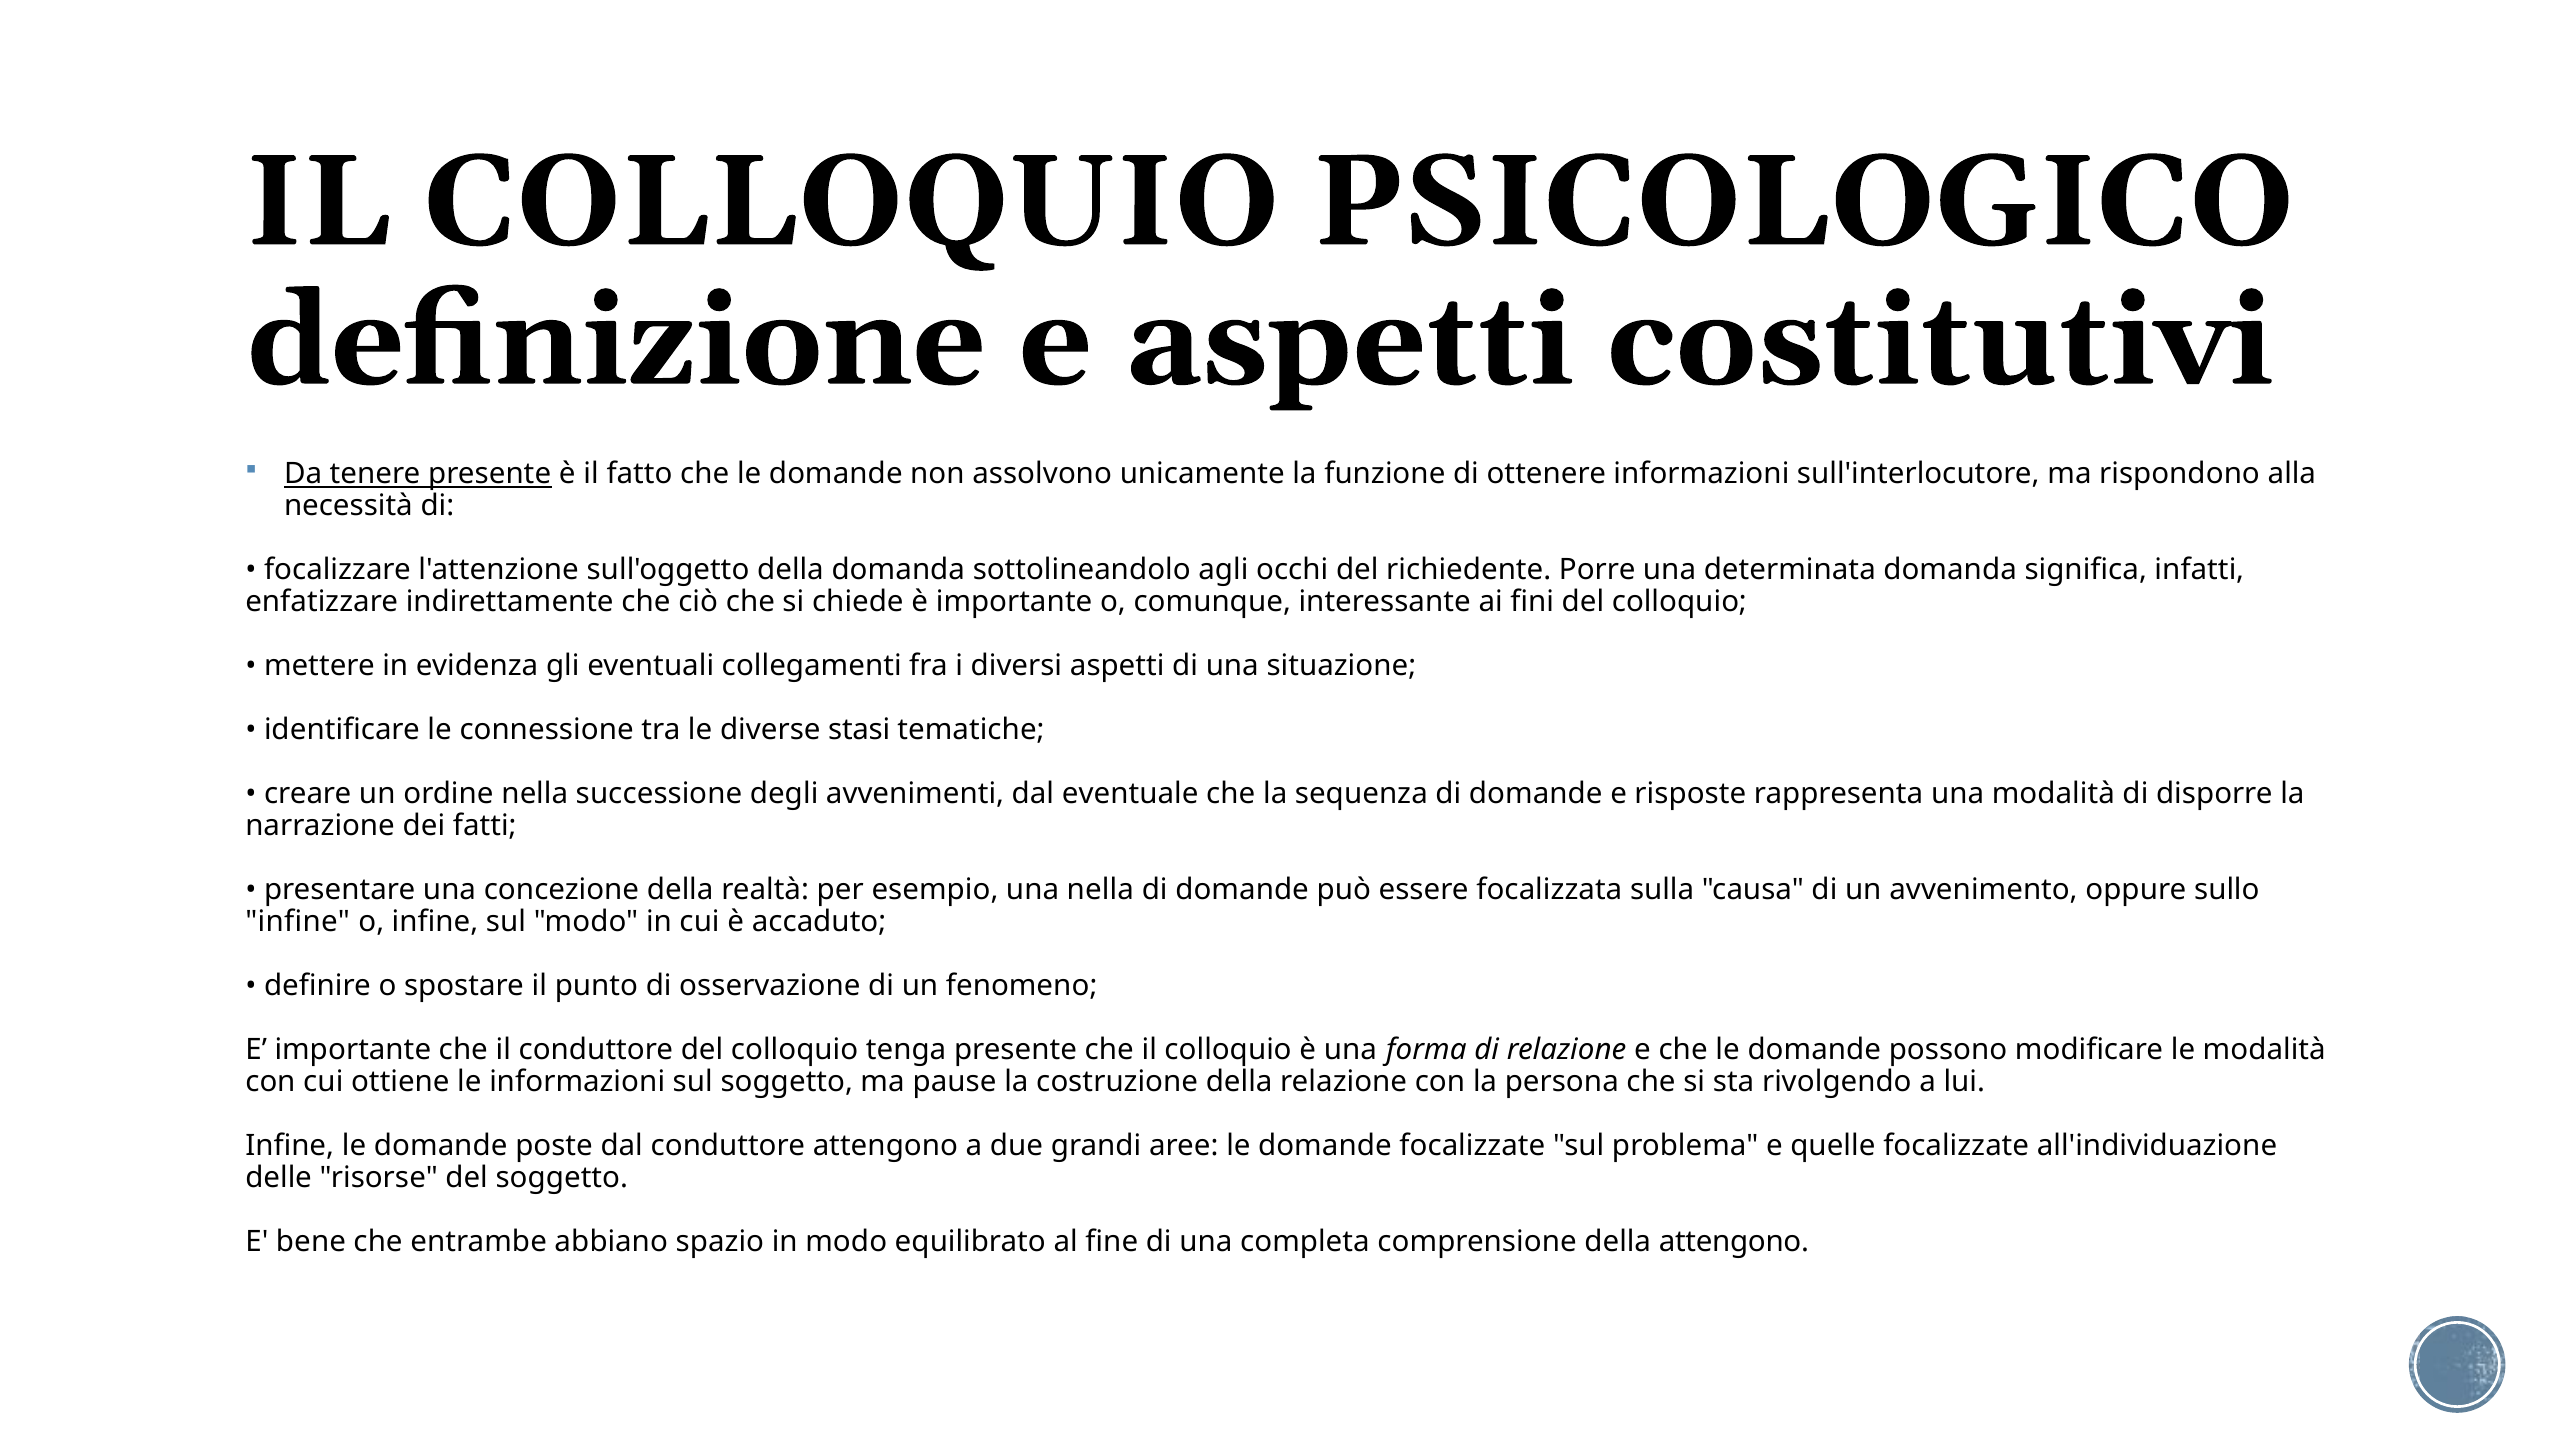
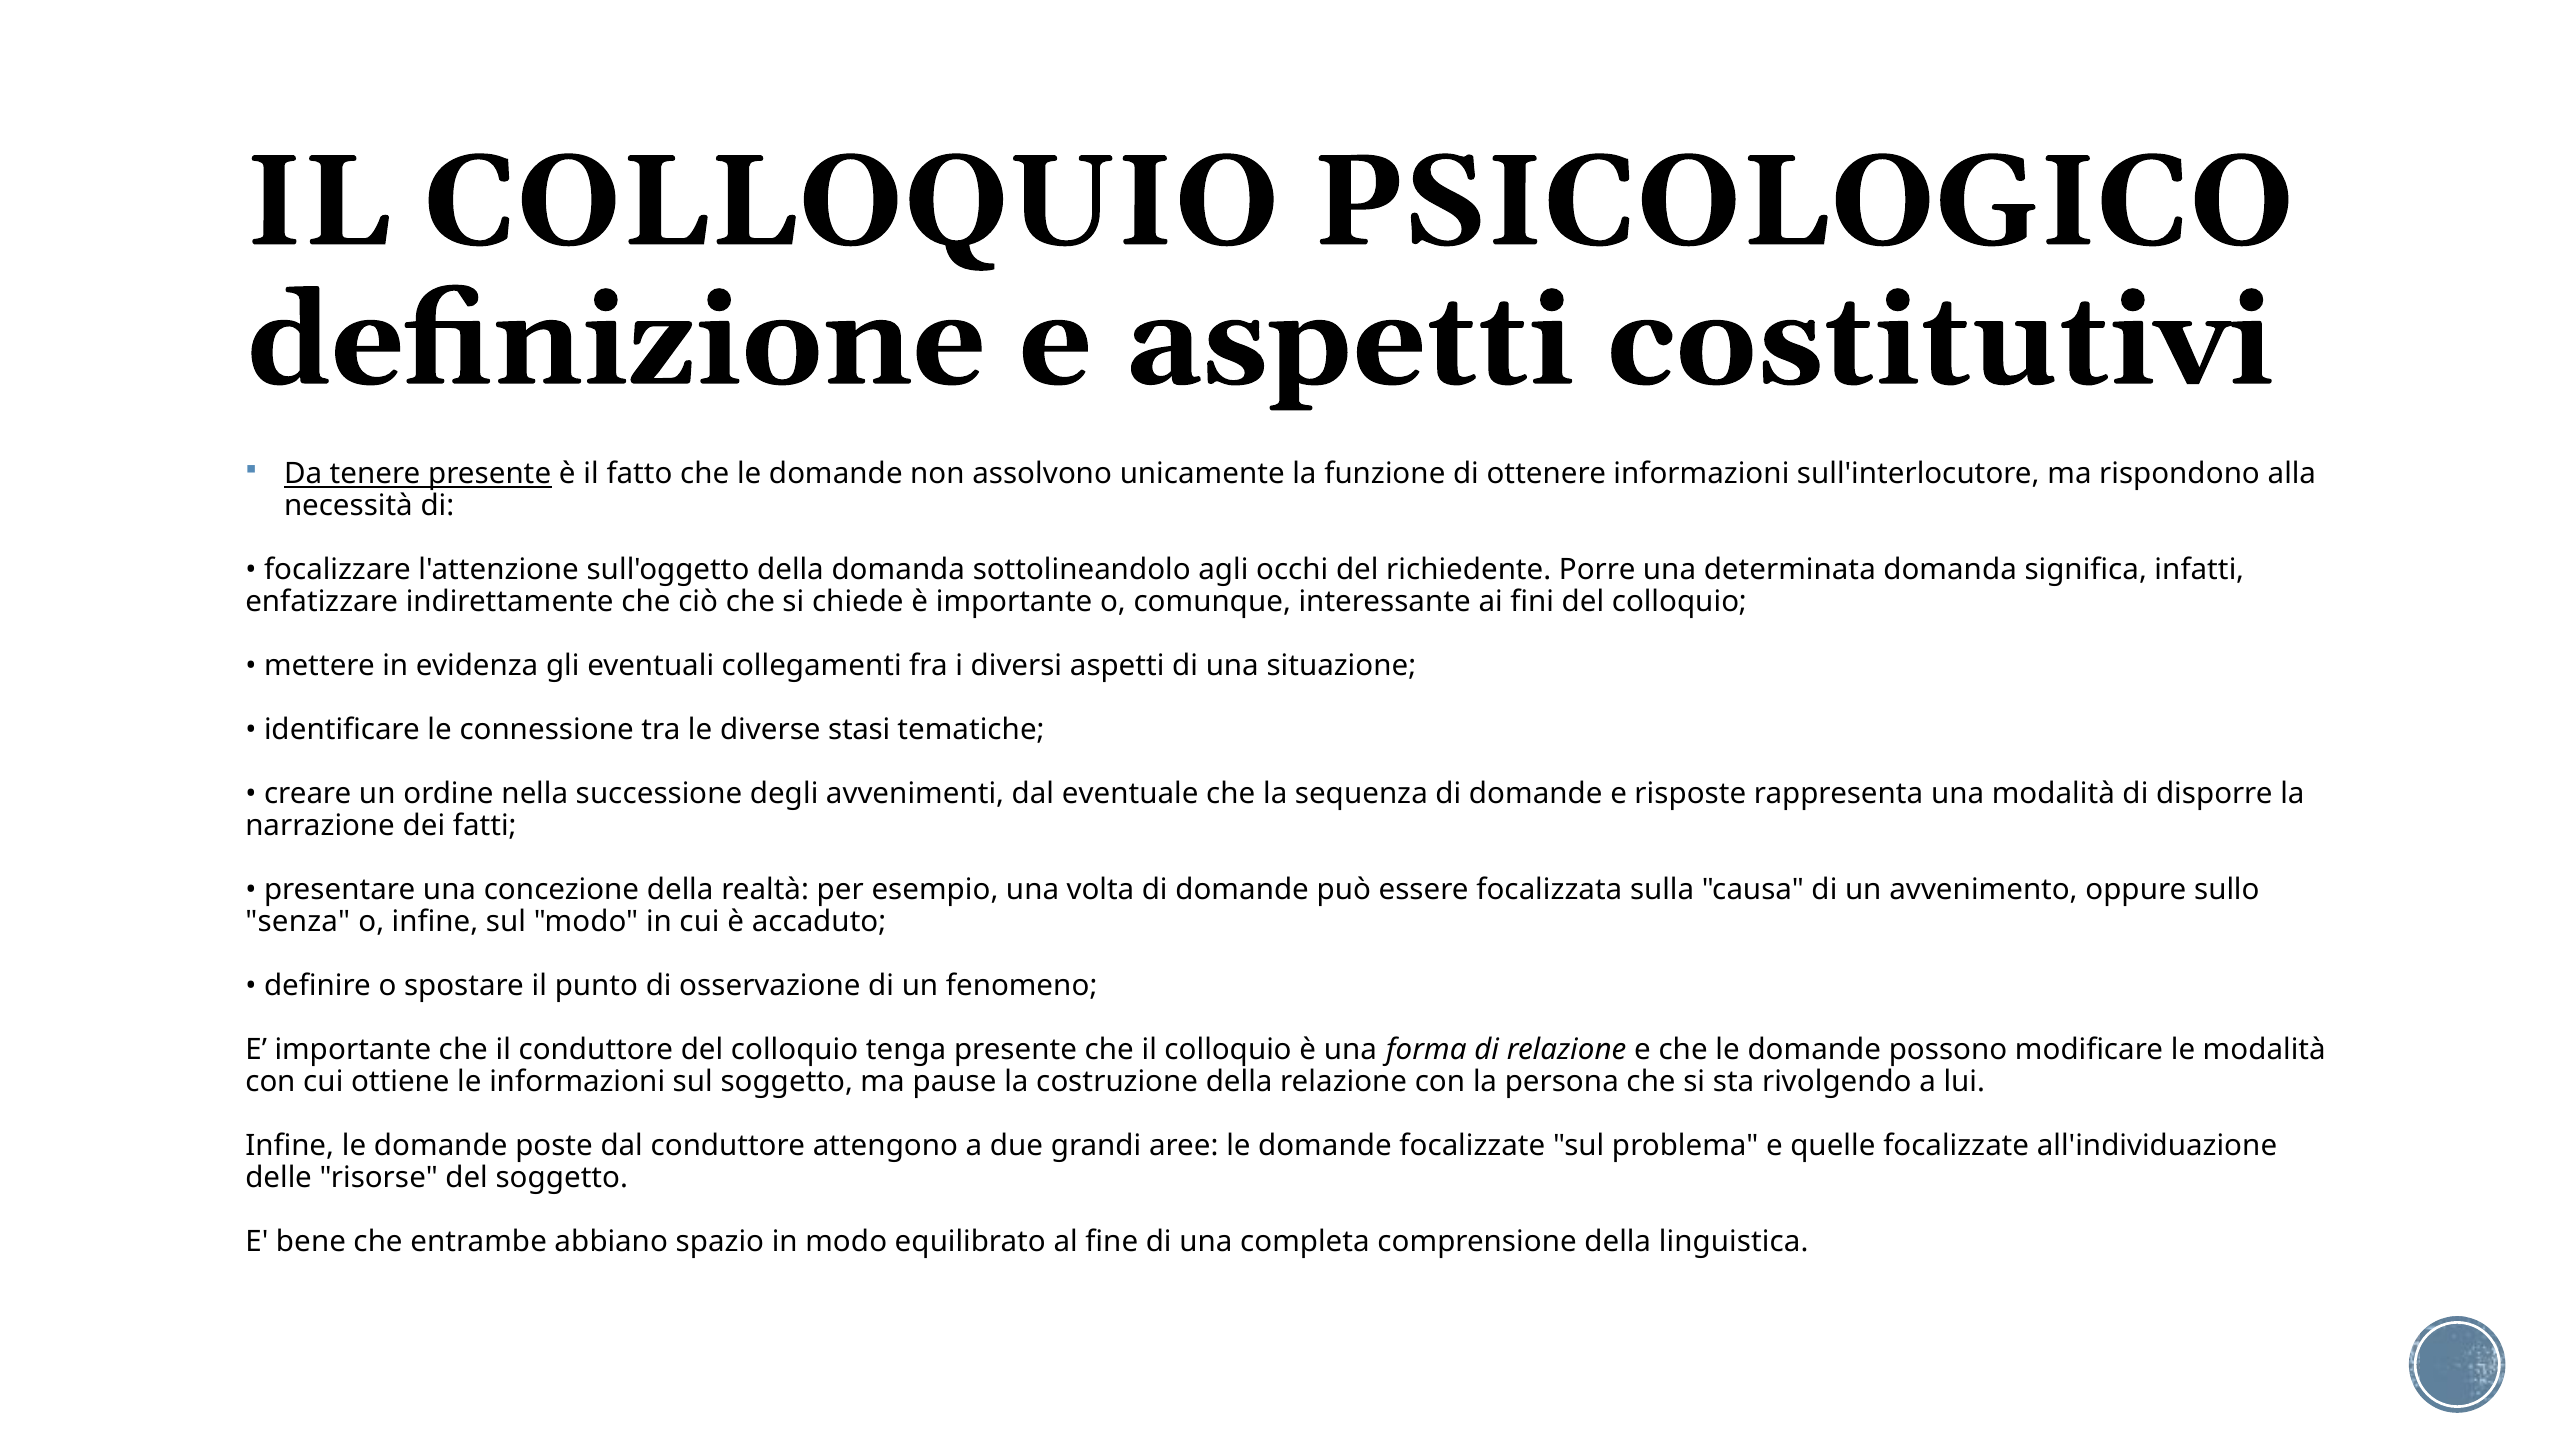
una nella: nella -> volta
infine at (298, 921): infine -> senza
della attengono: attengono -> linguistica
